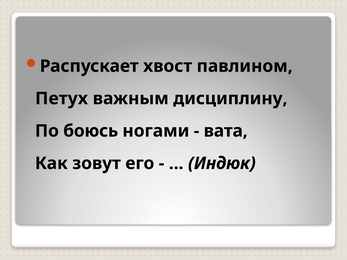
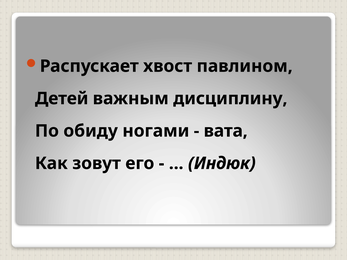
Петух: Петух -> Детей
боюсь: боюсь -> обиду
